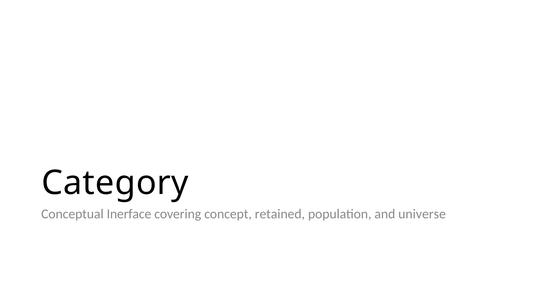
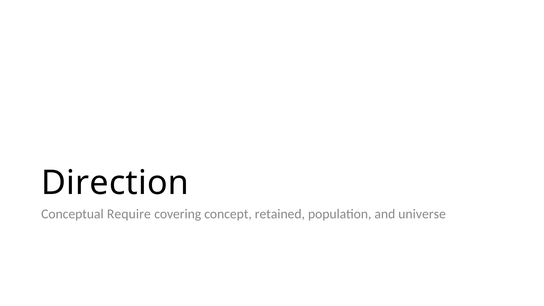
Category: Category -> Direction
Inerface: Inerface -> Require
